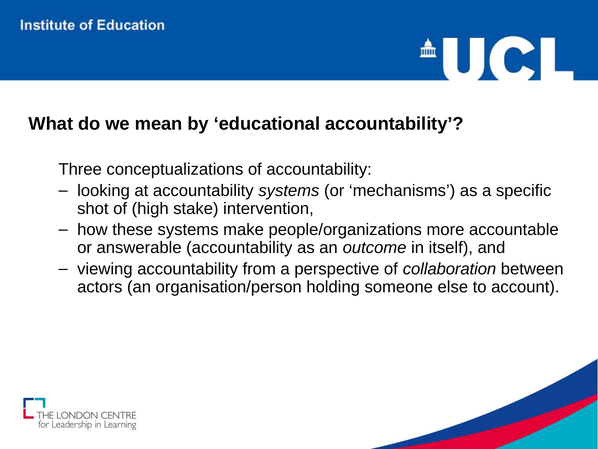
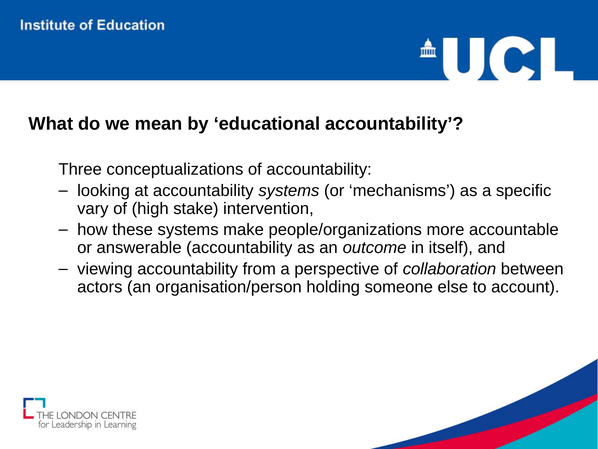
shot: shot -> vary
